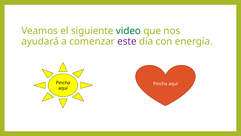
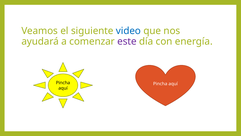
video colour: green -> blue
